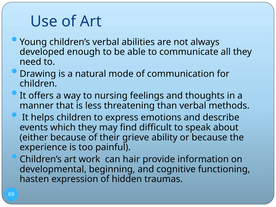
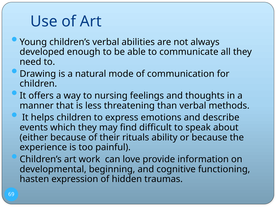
grieve: grieve -> rituals
hair: hair -> love
